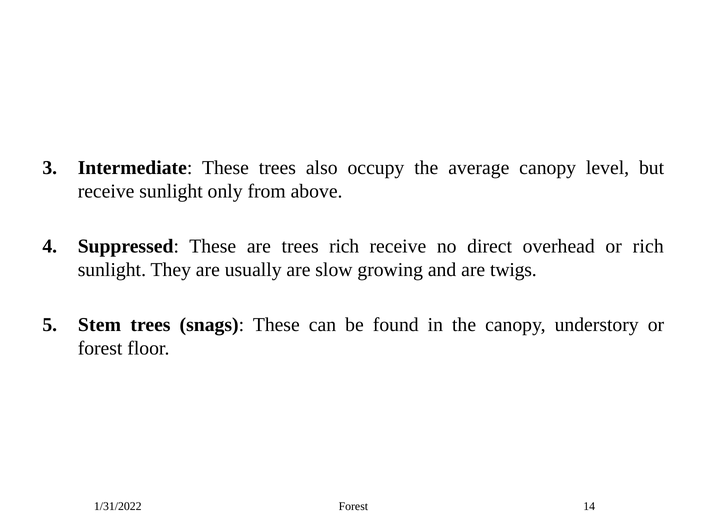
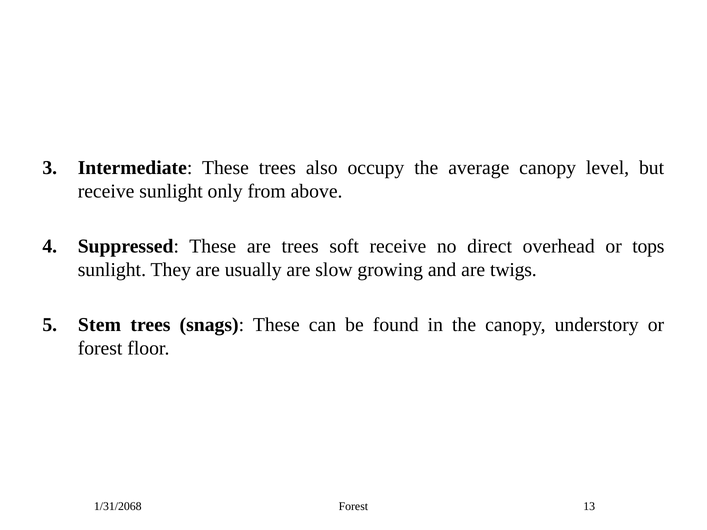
trees rich: rich -> soft
or rich: rich -> tops
1/31/2022: 1/31/2022 -> 1/31/2068
14: 14 -> 13
